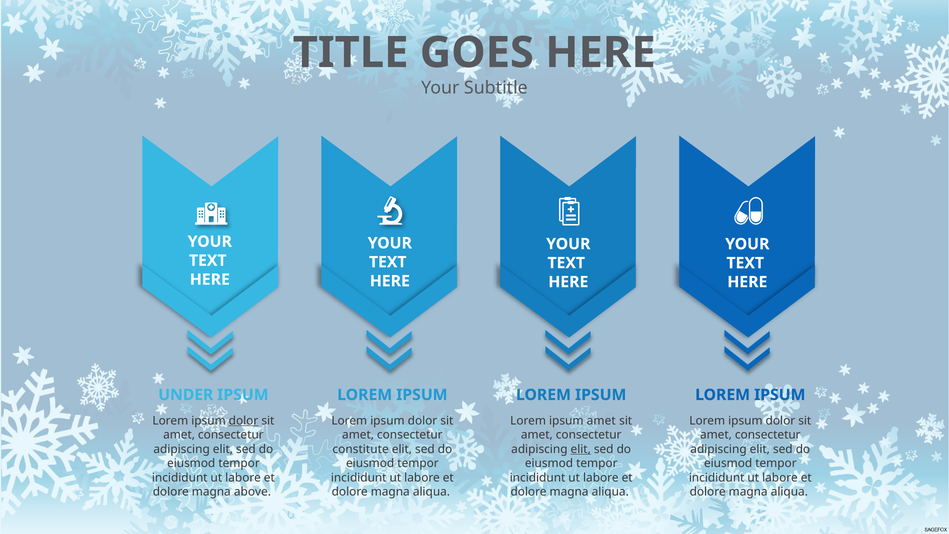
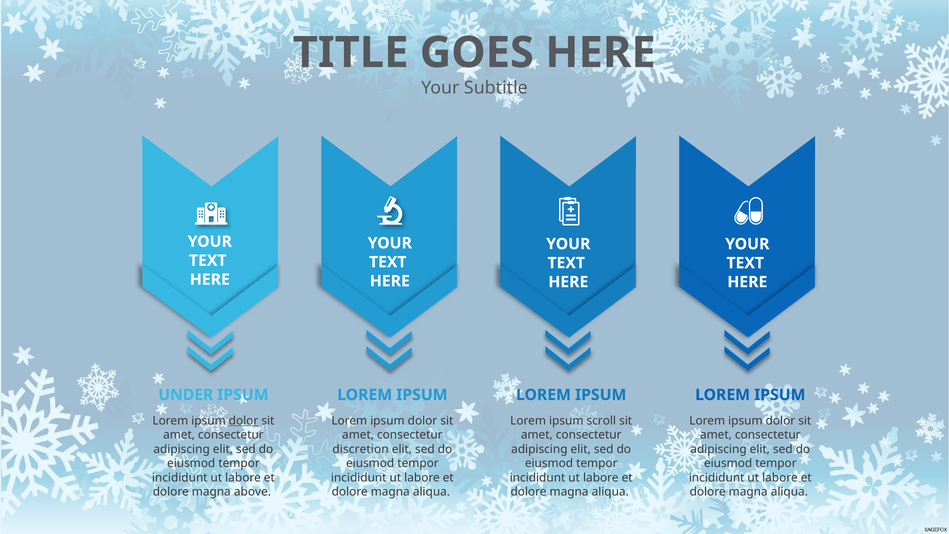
ipsum amet: amet -> scroll
constitute: constitute -> discretion
elit at (581, 449) underline: present -> none
